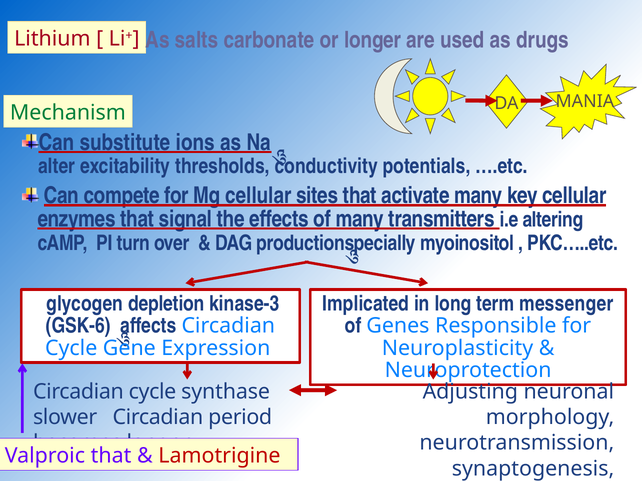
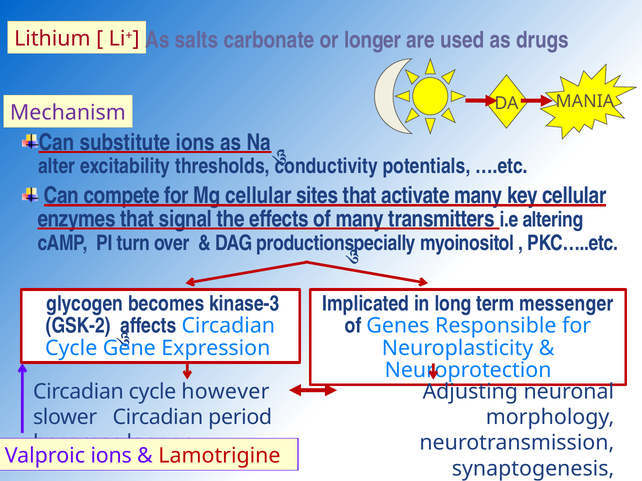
Mechanism colour: green -> purple
glycogen depletion: depletion -> becomes
GSK-6: GSK-6 -> GSK-2
synthase: synthase -> however
Valproic that: that -> ions
